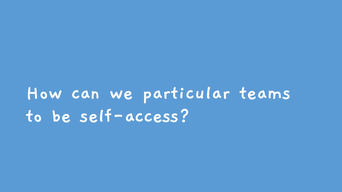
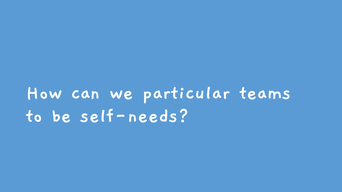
self-access: self-access -> self-needs
